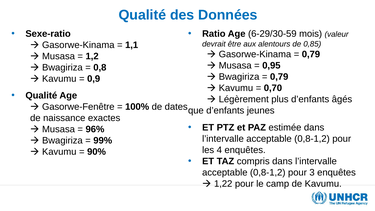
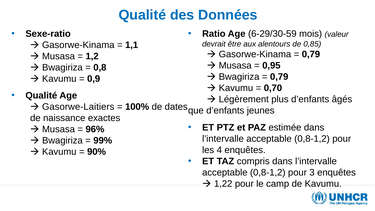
Gasorwe-Fenêtre: Gasorwe-Fenêtre -> Gasorwe-Laitiers
